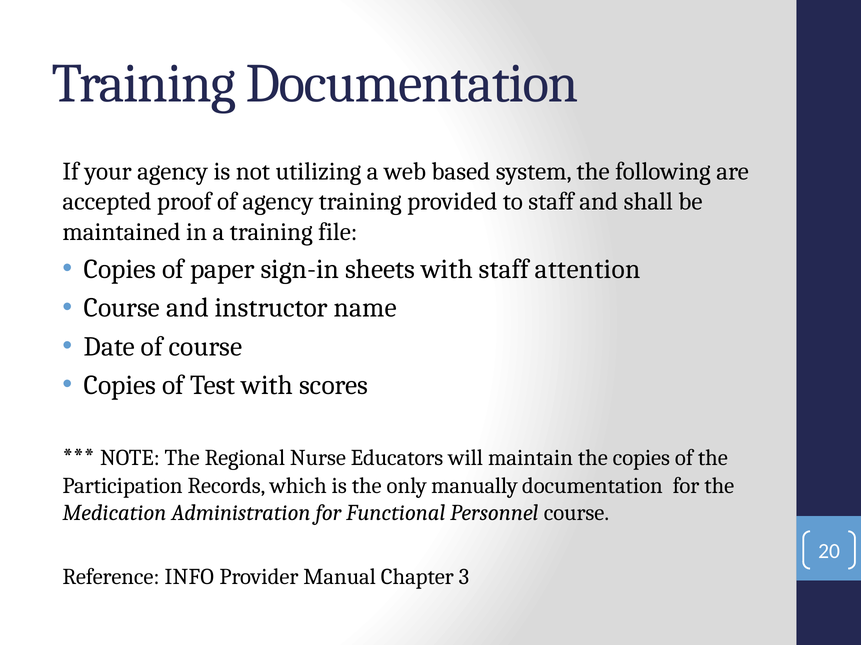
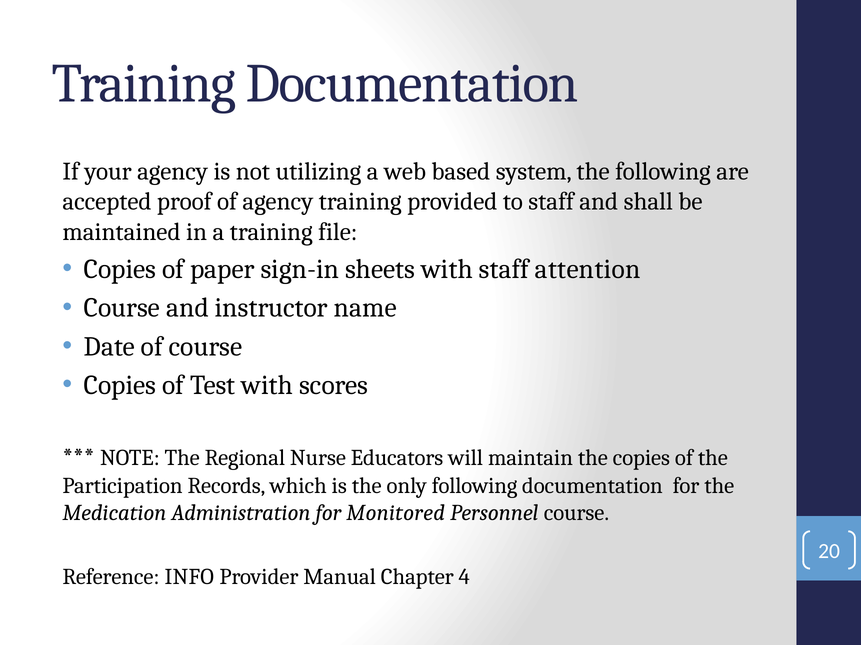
only manually: manually -> following
Functional: Functional -> Monitored
3: 3 -> 4
